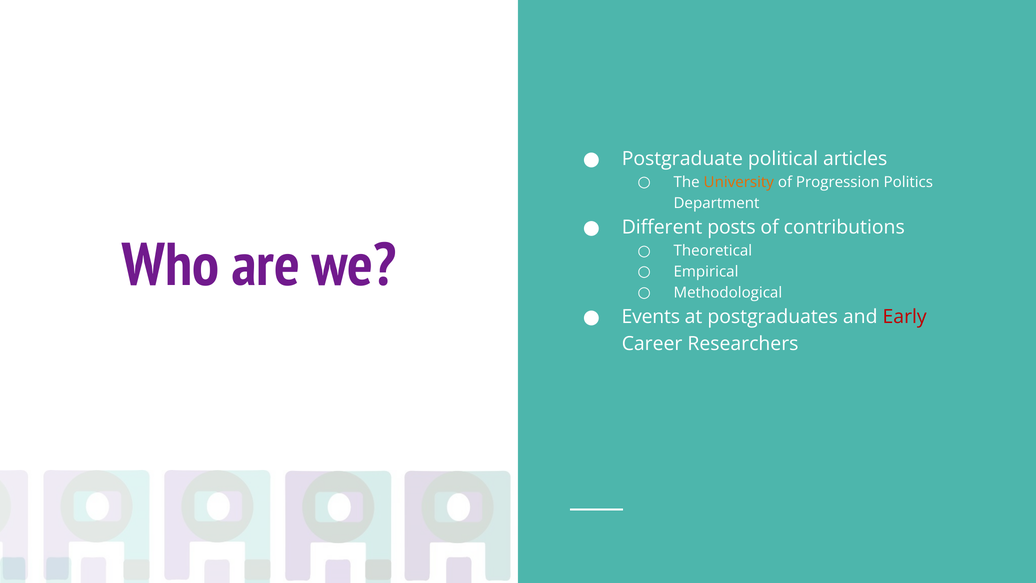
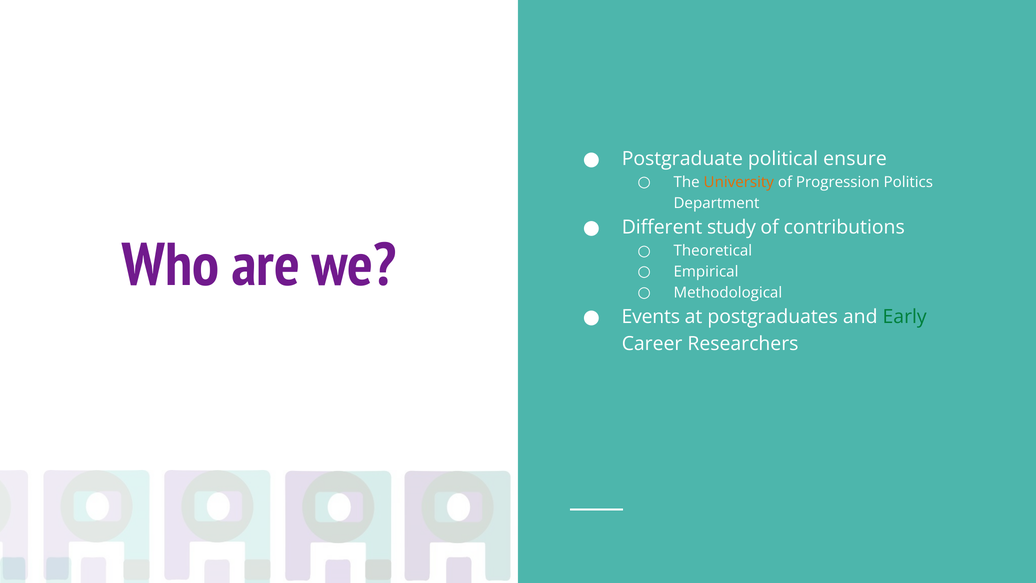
articles: articles -> ensure
posts: posts -> study
Early colour: red -> green
